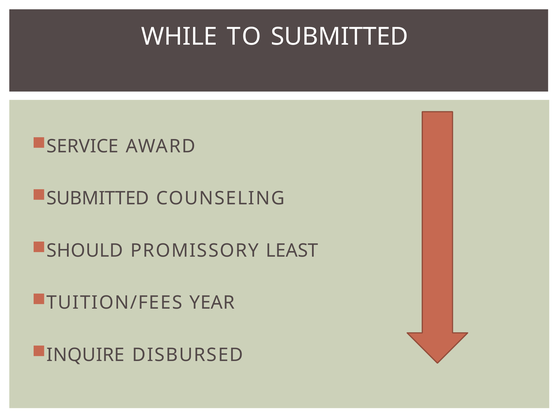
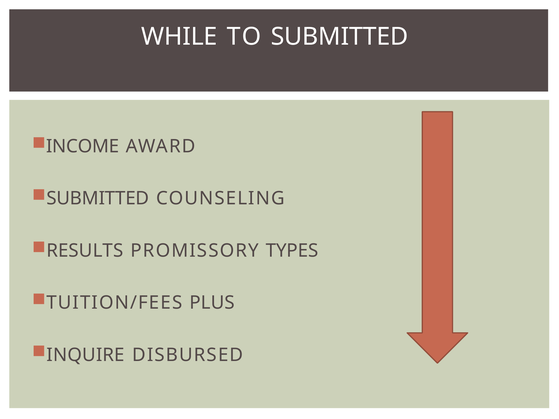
SERVICE: SERVICE -> INCOME
SHOULD: SHOULD -> RESULTS
LEAST: LEAST -> TYPES
YEAR: YEAR -> PLUS
